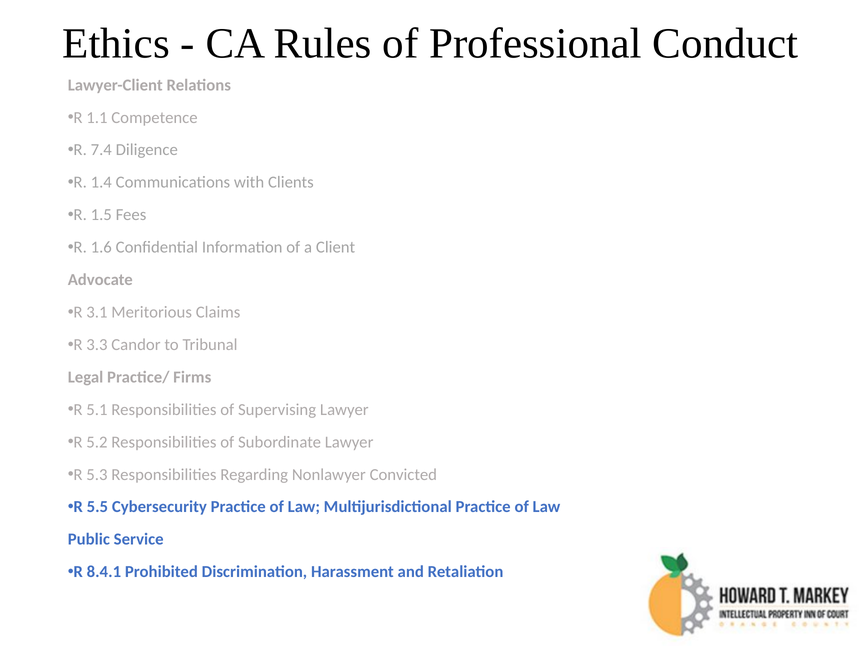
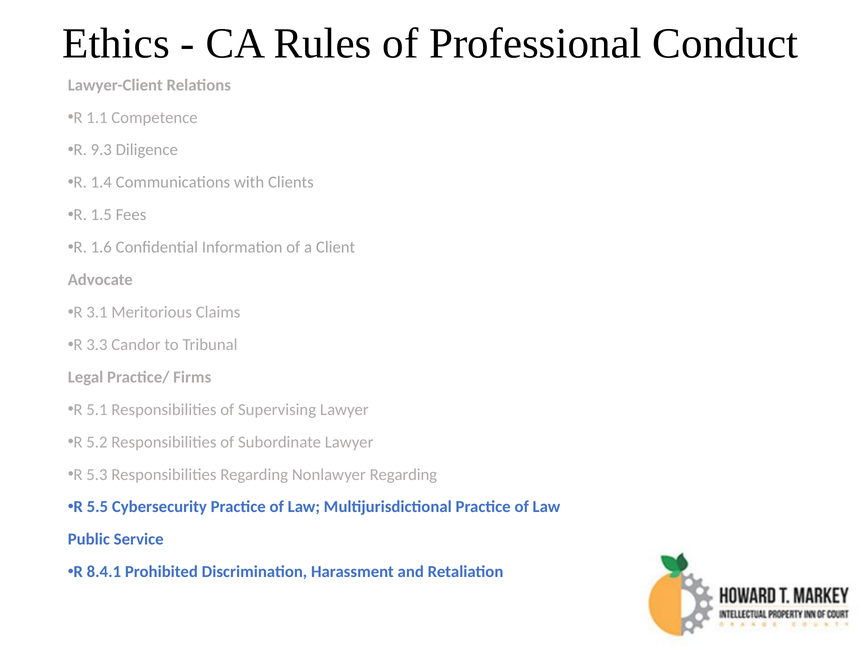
7.4: 7.4 -> 9.3
Nonlawyer Convicted: Convicted -> Regarding
